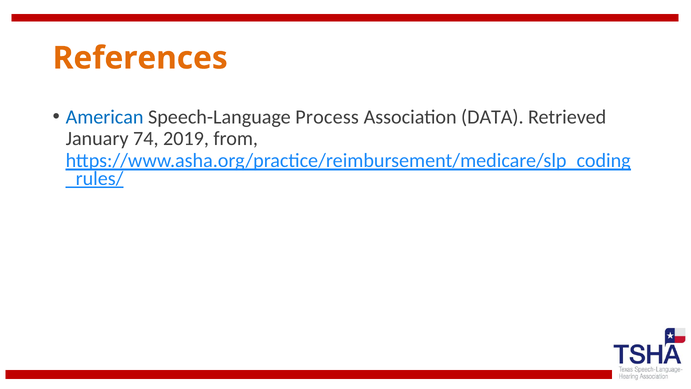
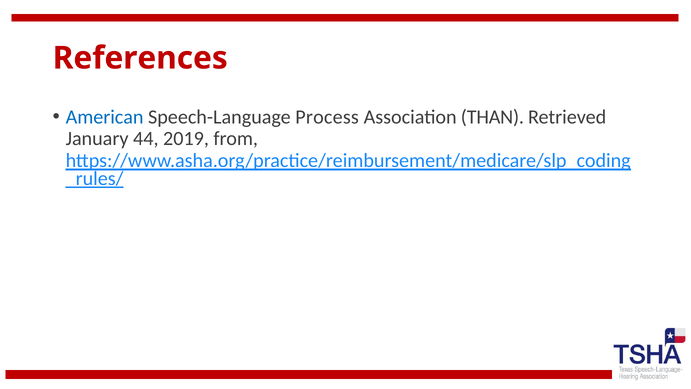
References colour: orange -> red
DATA: DATA -> THAN
74: 74 -> 44
